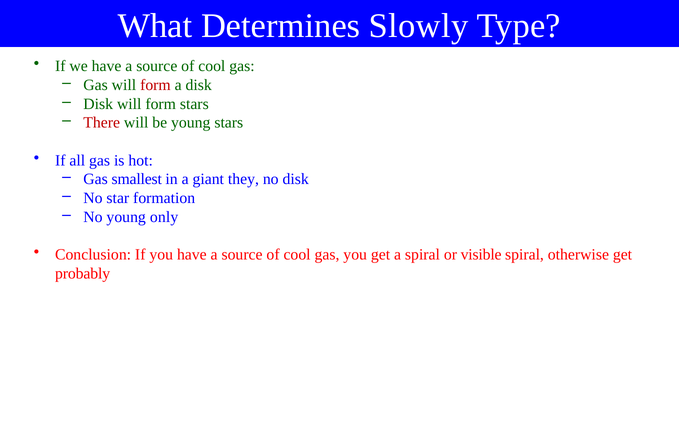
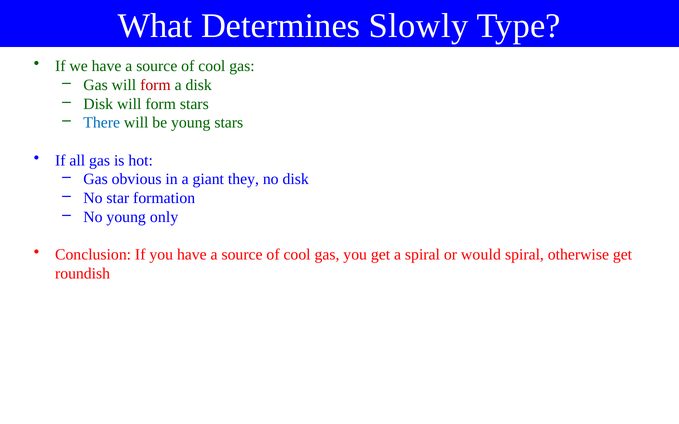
There colour: red -> blue
smallest: smallest -> obvious
visible: visible -> would
probably: probably -> roundish
